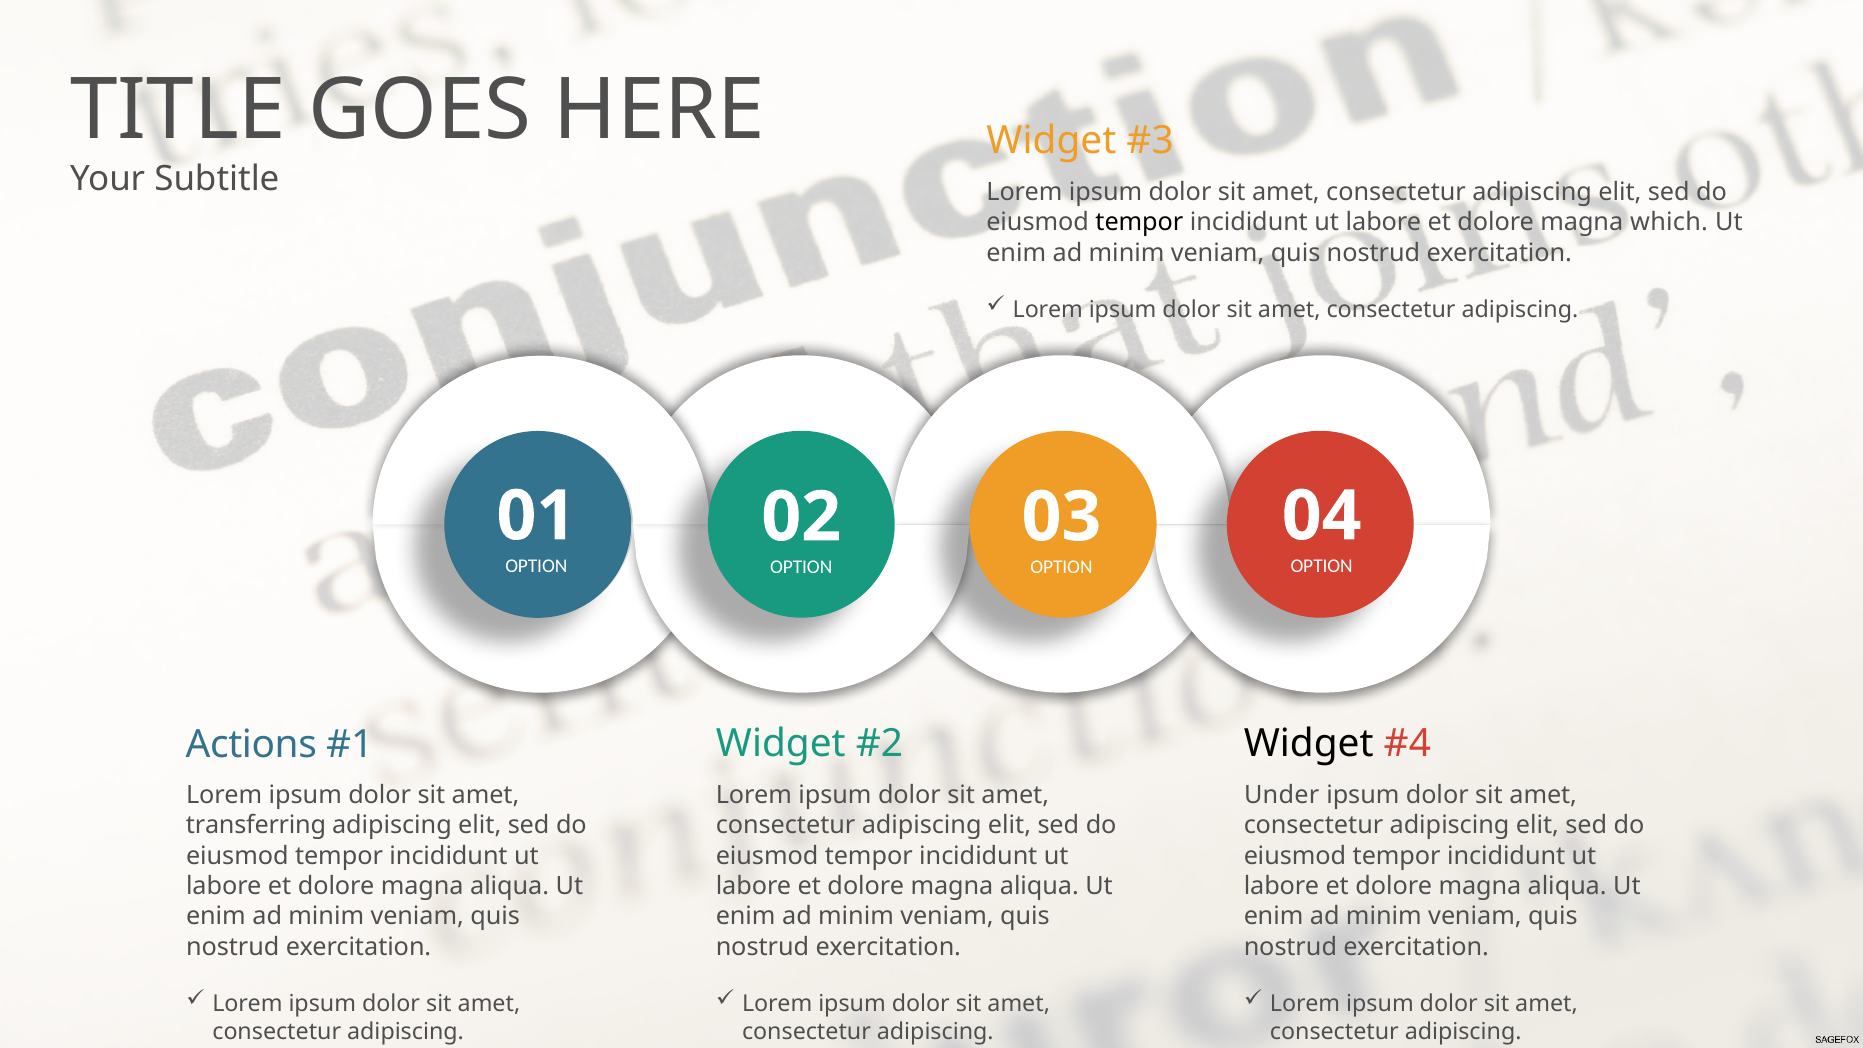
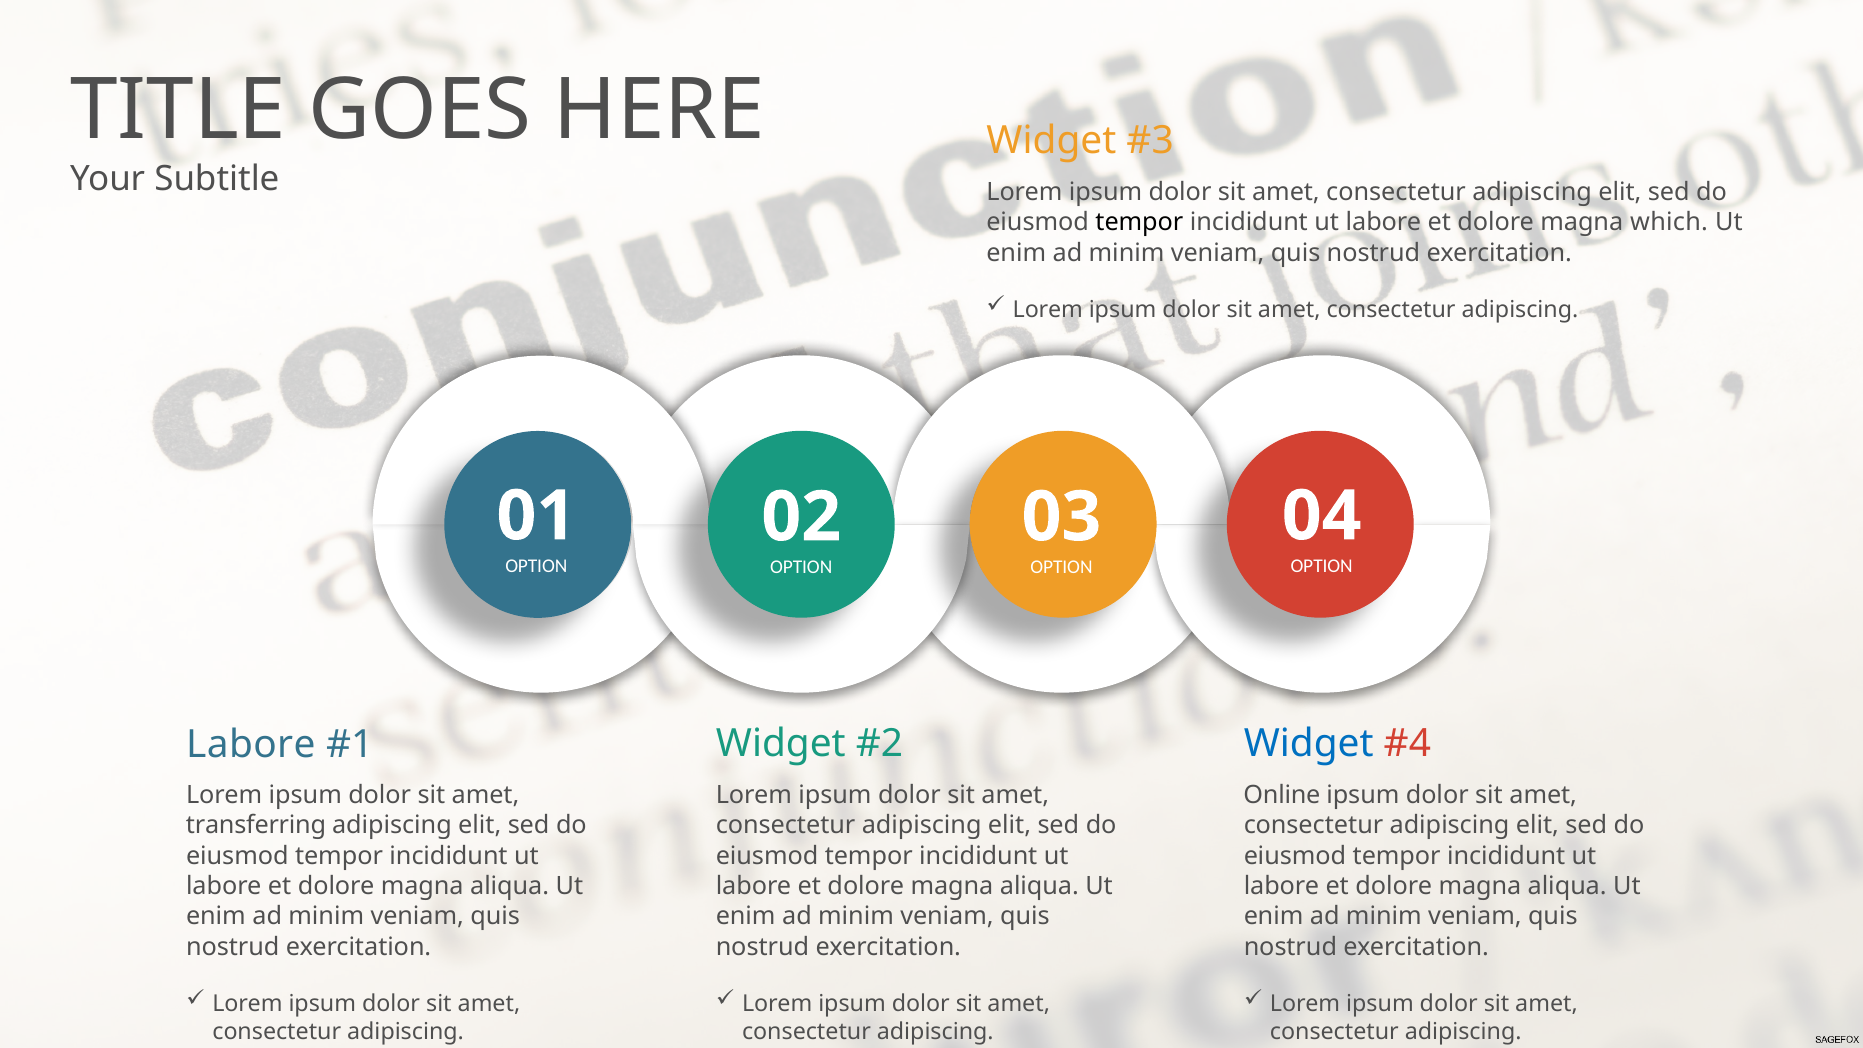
Widget at (1309, 744) colour: black -> blue
Actions at (251, 744): Actions -> Labore
Under: Under -> Online
